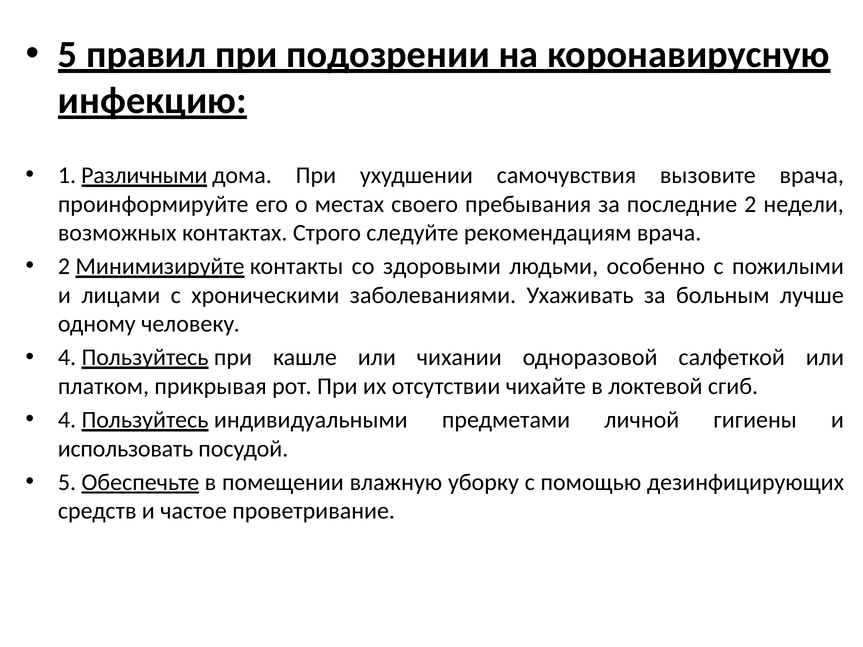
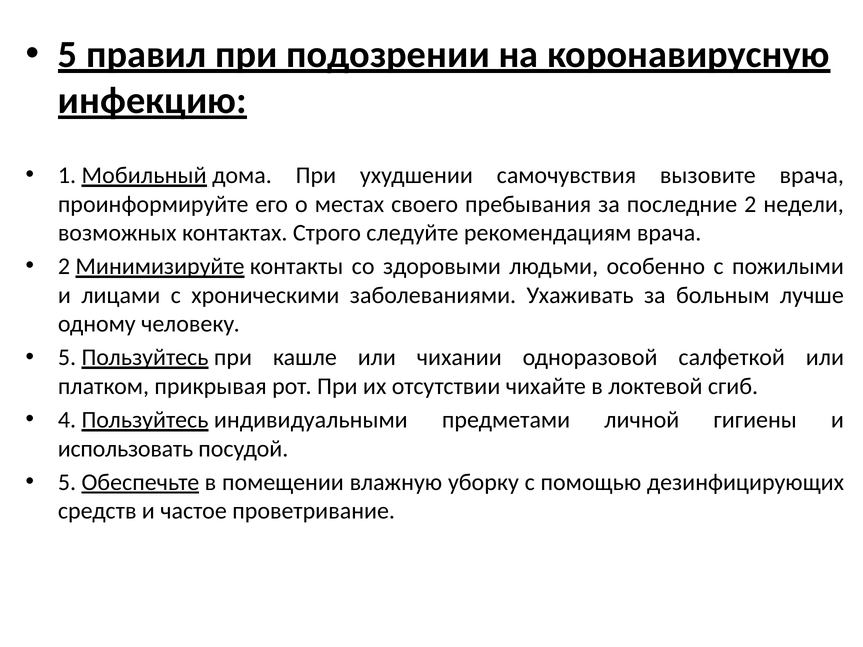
Различными: Различными -> Мобильный
4 at (67, 358): 4 -> 5
